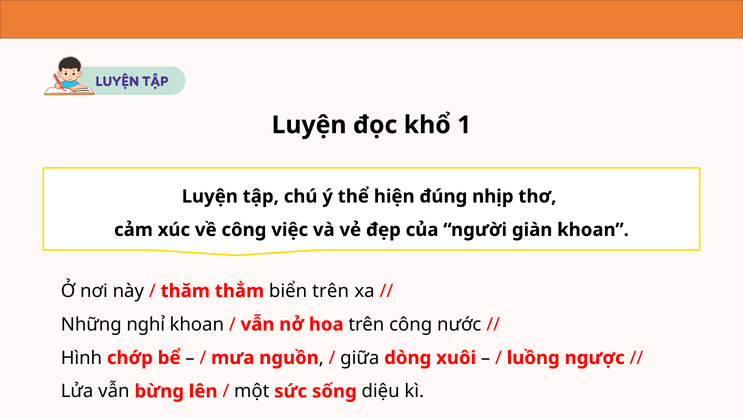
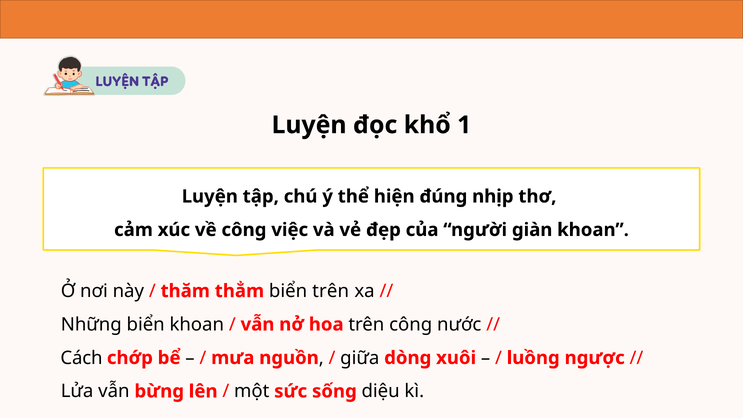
Những nghỉ: nghỉ -> biển
Hình: Hình -> Cách
